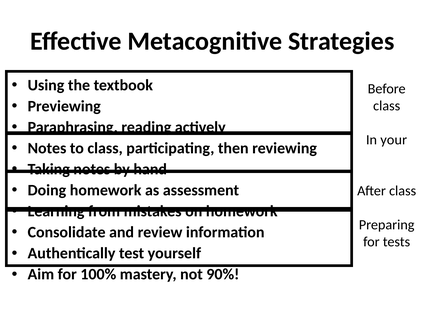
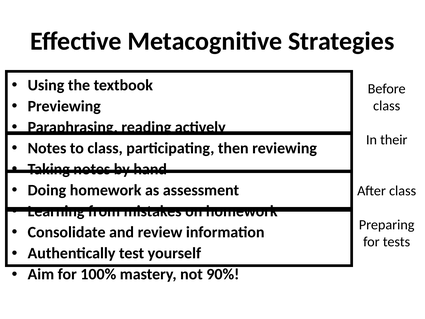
your: your -> their
